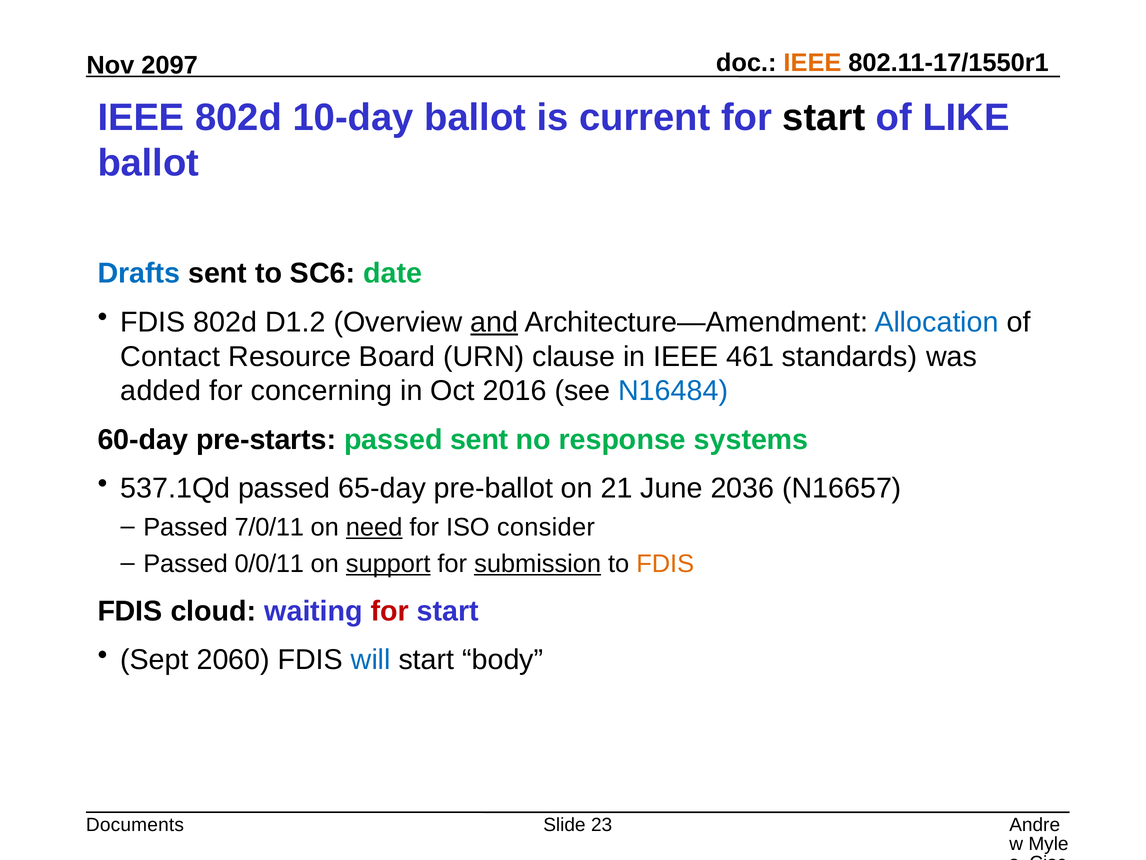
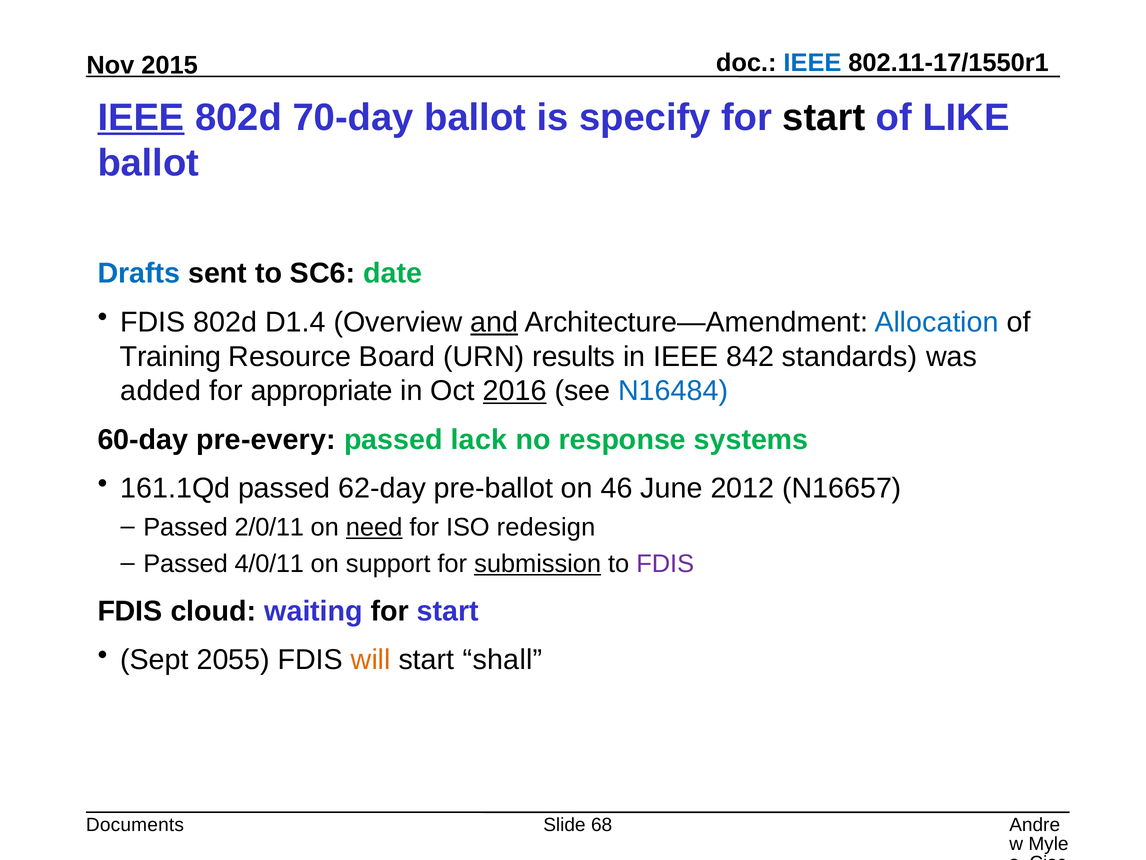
IEEE at (812, 63) colour: orange -> blue
2097: 2097 -> 2015
IEEE at (141, 117) underline: none -> present
10-day: 10-day -> 70-day
current: current -> specify
D1.2: D1.2 -> D1.4
Contact: Contact -> Training
clause: clause -> results
461: 461 -> 842
concerning: concerning -> appropriate
2016 underline: none -> present
pre-starts: pre-starts -> pre-every
passed sent: sent -> lack
537.1Qd: 537.1Qd -> 161.1Qd
65-day: 65-day -> 62-day
21: 21 -> 46
2036: 2036 -> 2012
7/0/11: 7/0/11 -> 2/0/11
consider: consider -> redesign
0/0/11: 0/0/11 -> 4/0/11
support underline: present -> none
FDIS at (665, 564) colour: orange -> purple
for at (390, 611) colour: red -> black
2060: 2060 -> 2055
will colour: blue -> orange
body: body -> shall
23: 23 -> 68
